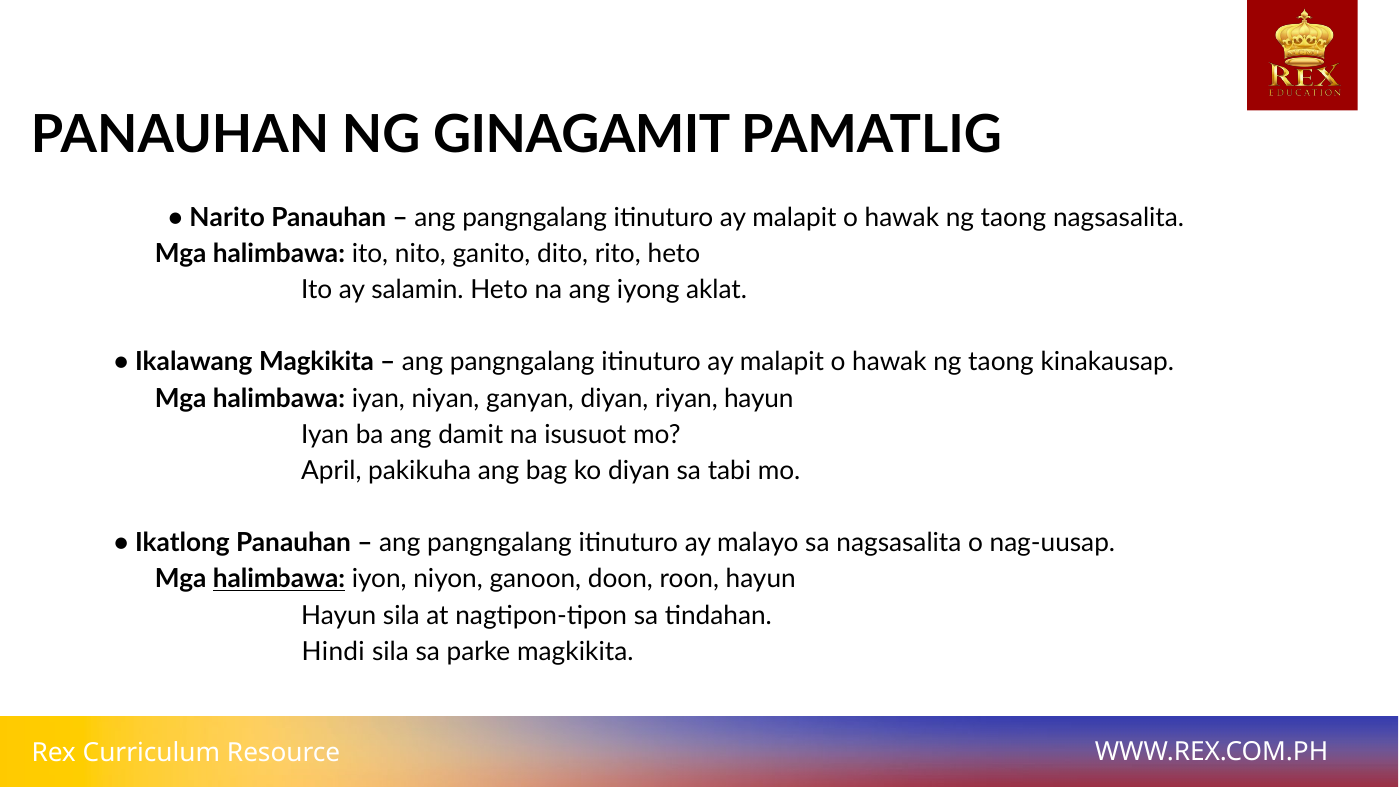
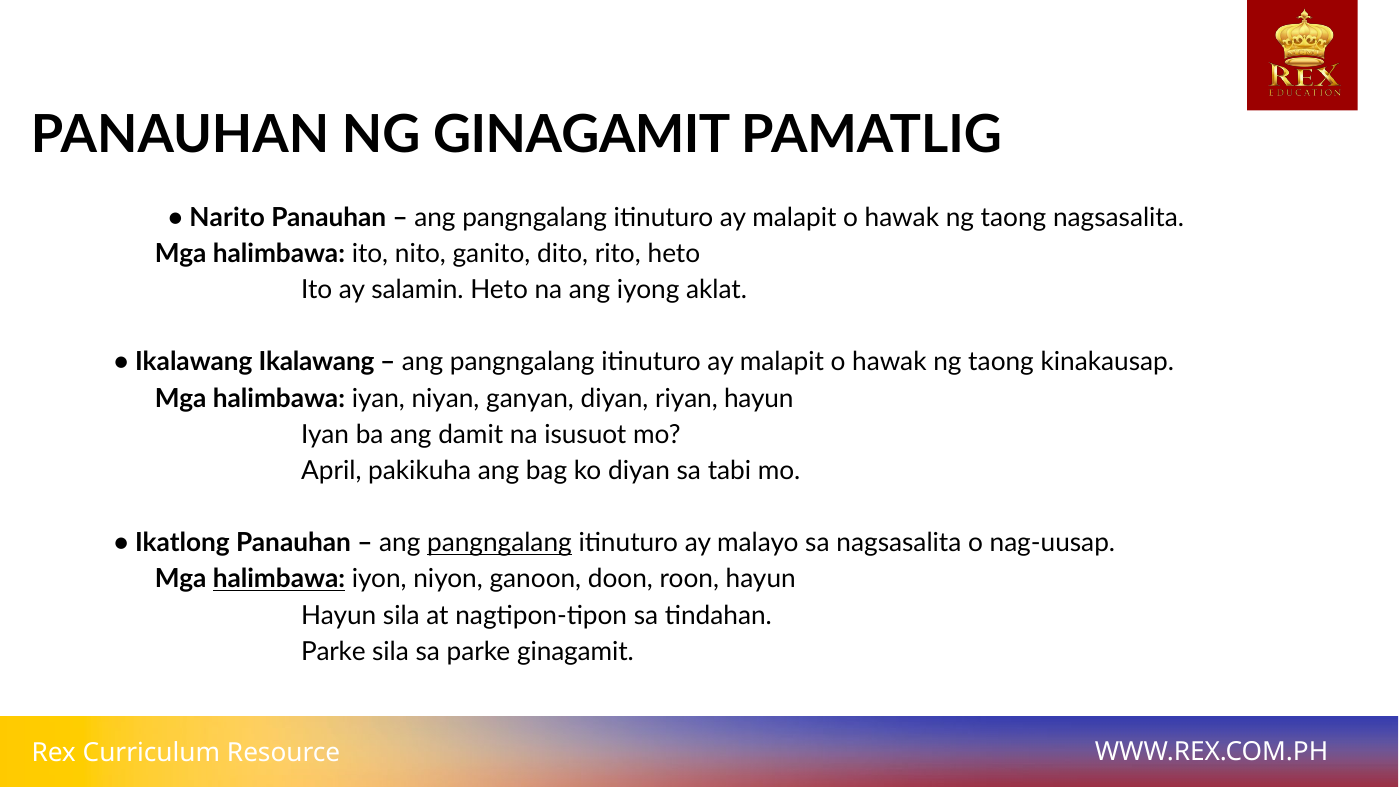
Ikalawang Magkikita: Magkikita -> Ikalawang
pangngalang at (499, 543) underline: none -> present
Hindi at (333, 652): Hindi -> Parke
parke magkikita: magkikita -> ginagamit
